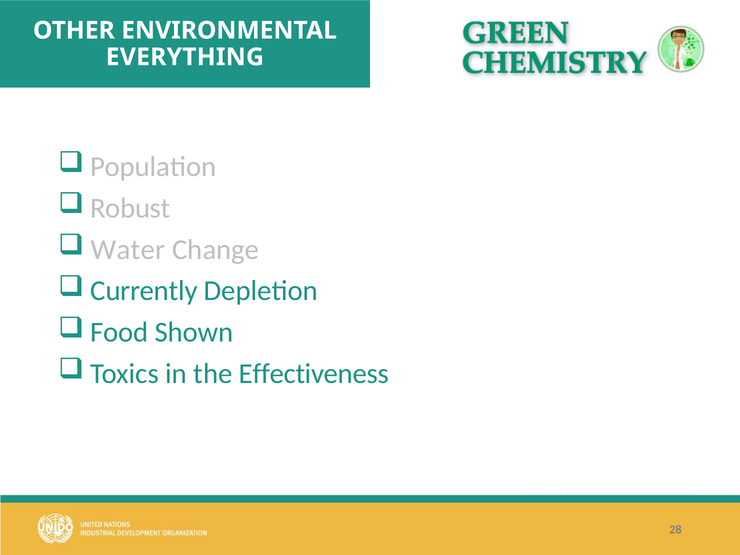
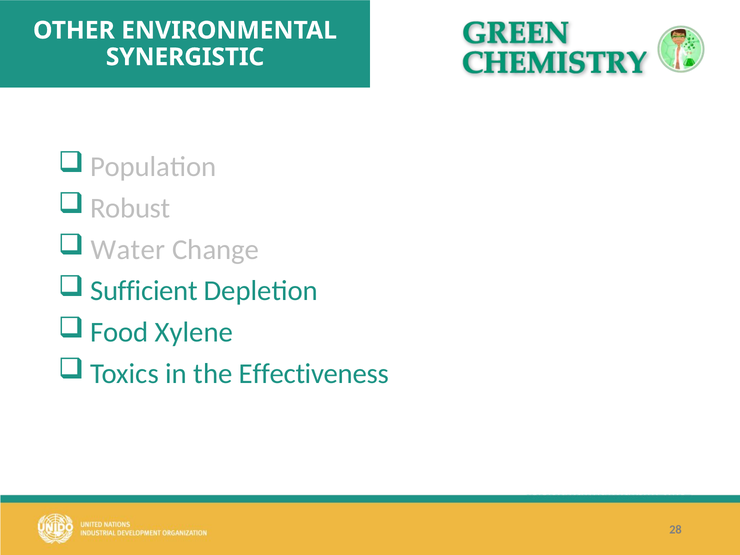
EVERYTHING: EVERYTHING -> SYNERGISTIC
Currently: Currently -> Sufficient
Shown: Shown -> Xylene
